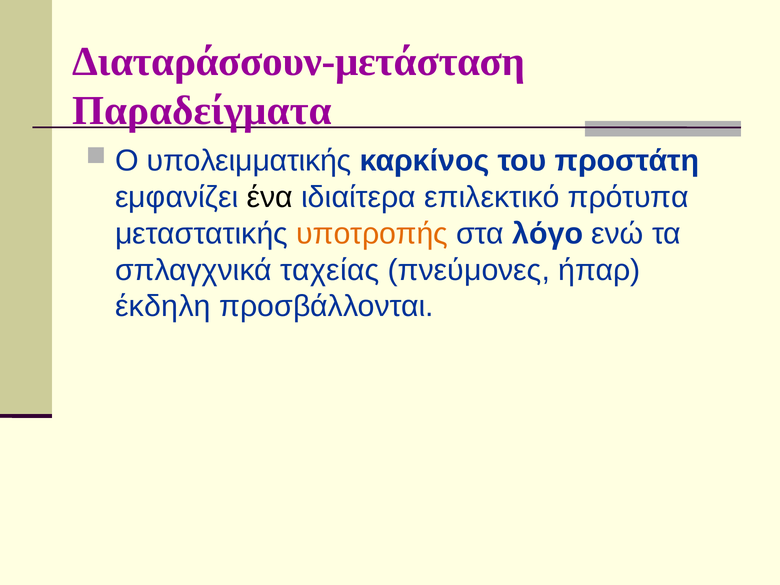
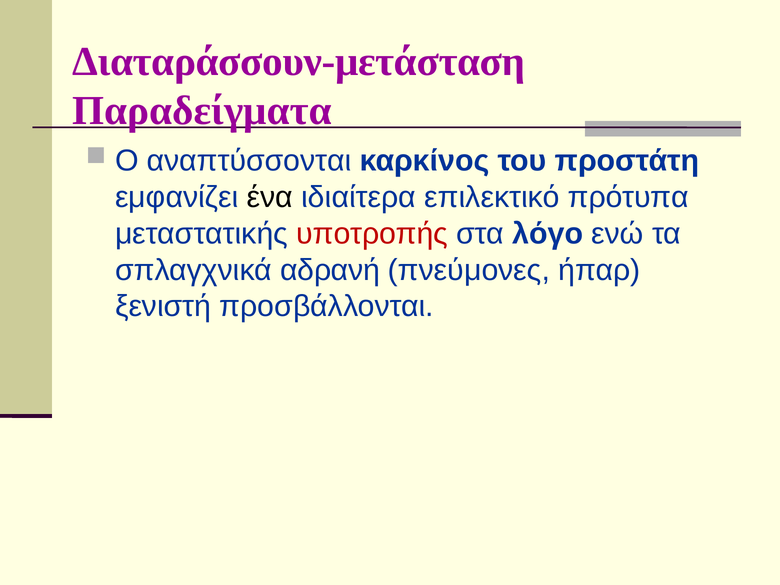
υπολειμματικής: υπολειμματικής -> αναπτύσσονται
υποτροπής colour: orange -> red
ταχείας: ταχείας -> αδρανή
έκδηλη: έκδηλη -> ξενιστή
